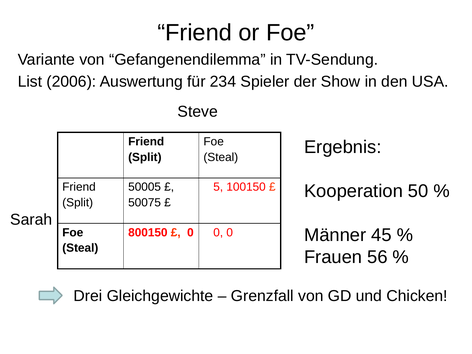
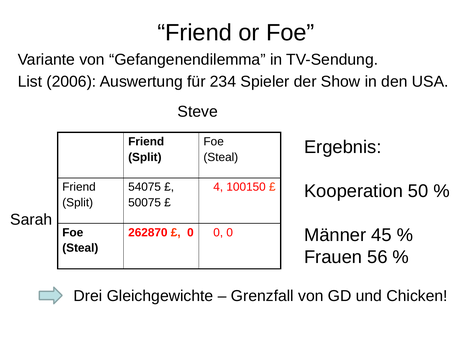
50005: 50005 -> 54075
5: 5 -> 4
800150: 800150 -> 262870
